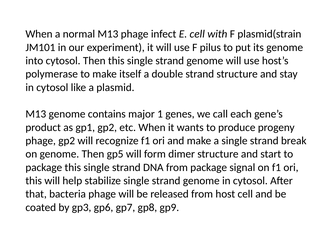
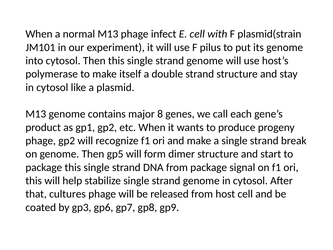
1: 1 -> 8
bacteria: bacteria -> cultures
